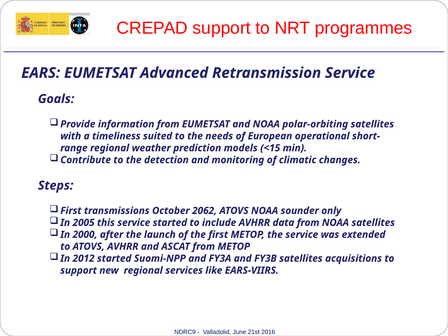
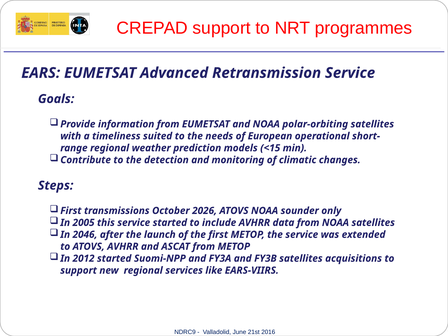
2062: 2062 -> 2026
2000: 2000 -> 2046
